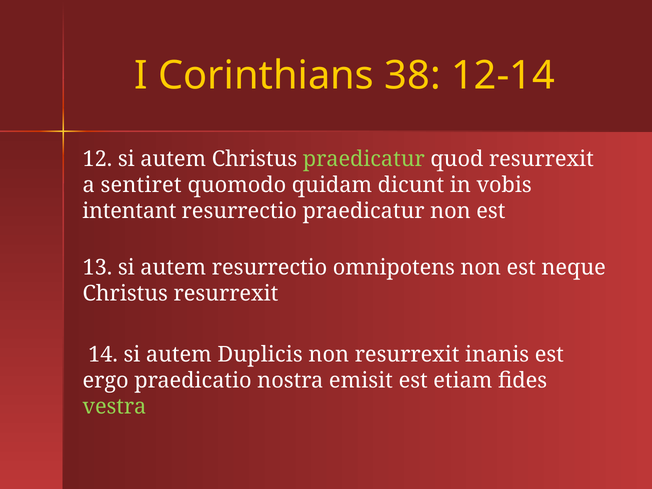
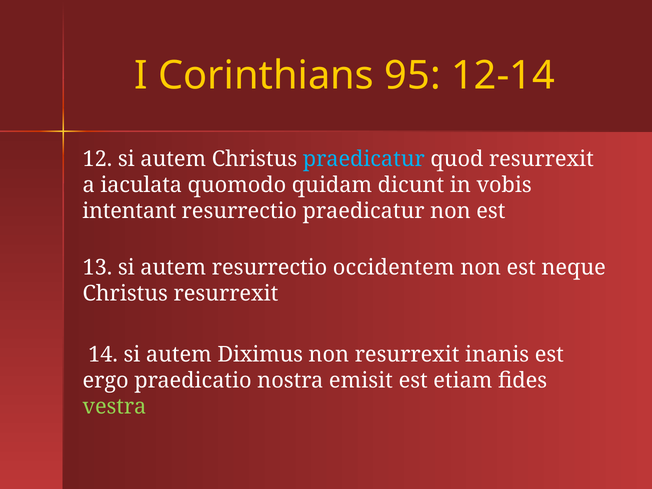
38: 38 -> 95
praedicatur at (364, 159) colour: light green -> light blue
sentiret: sentiret -> iaculata
omnipotens: omnipotens -> occidentem
Duplicis: Duplicis -> Diximus
